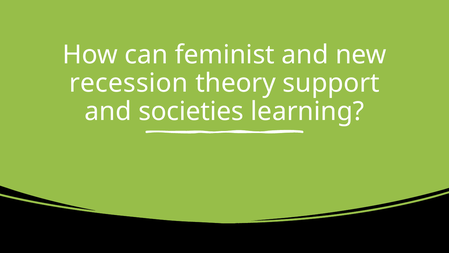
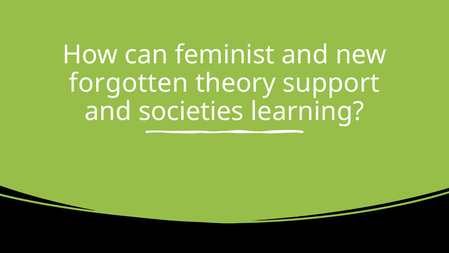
recession: recession -> forgotten
